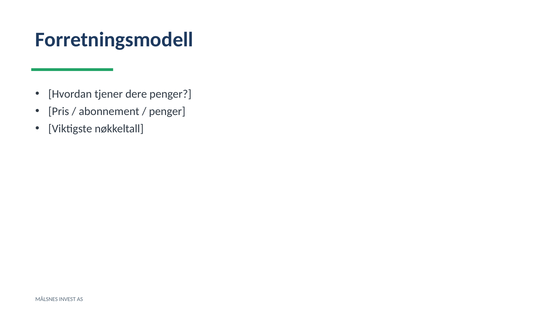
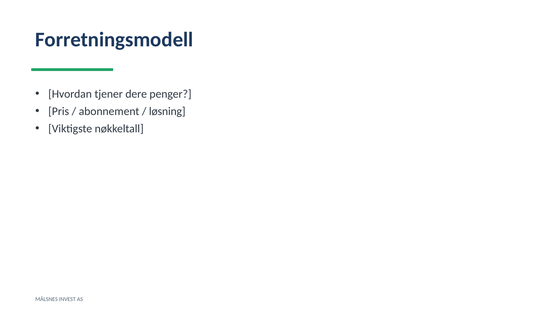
penger at (167, 111): penger -> løsning
